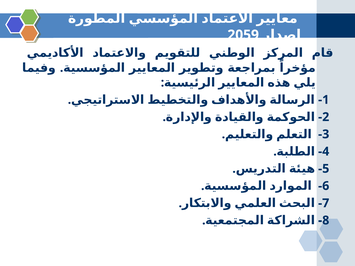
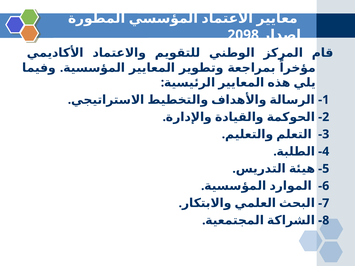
2059: 2059 -> 2098
